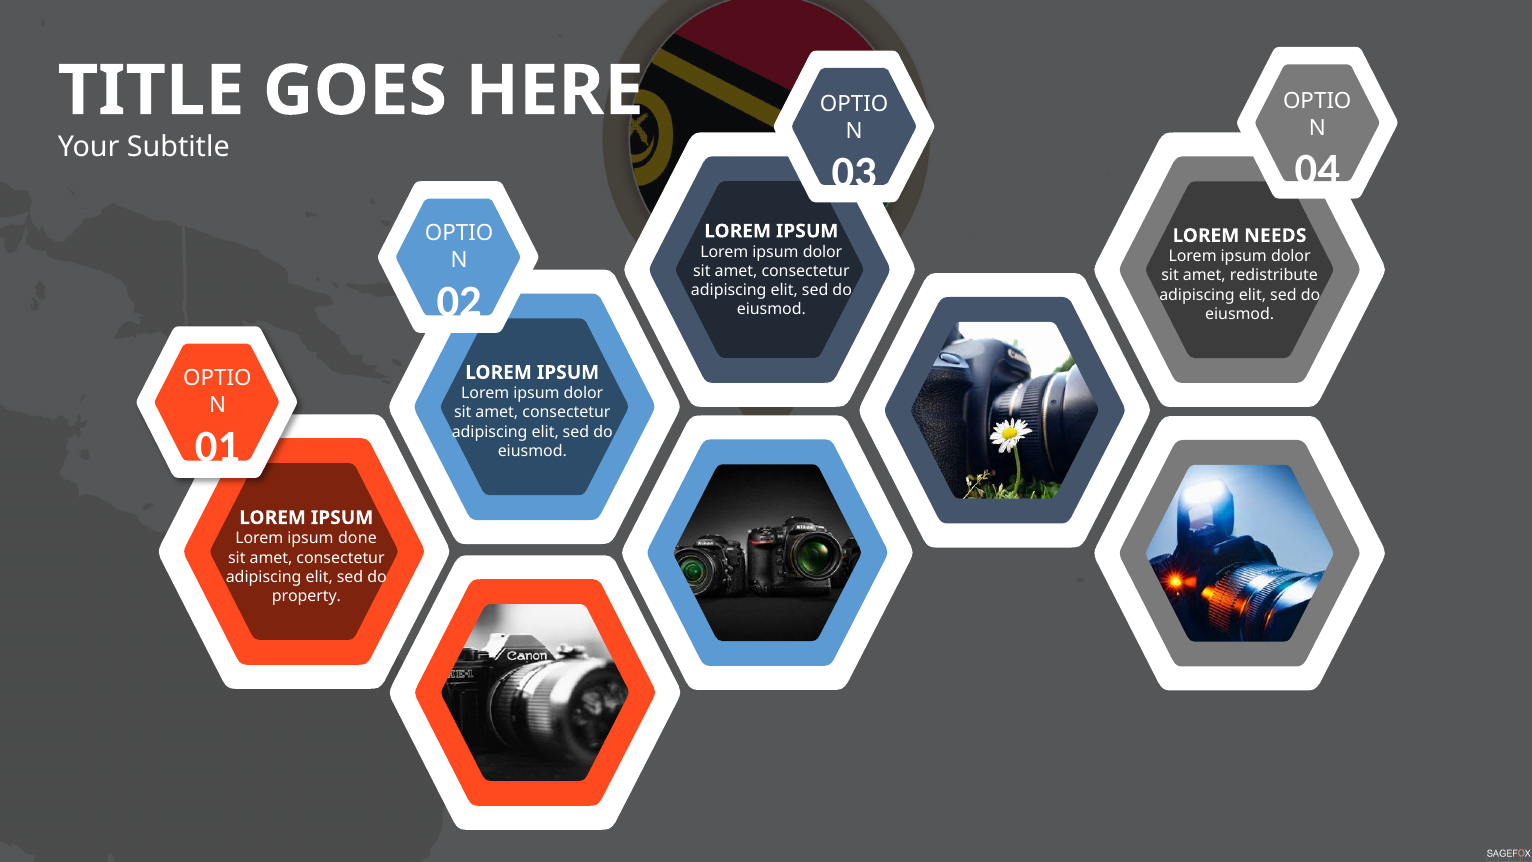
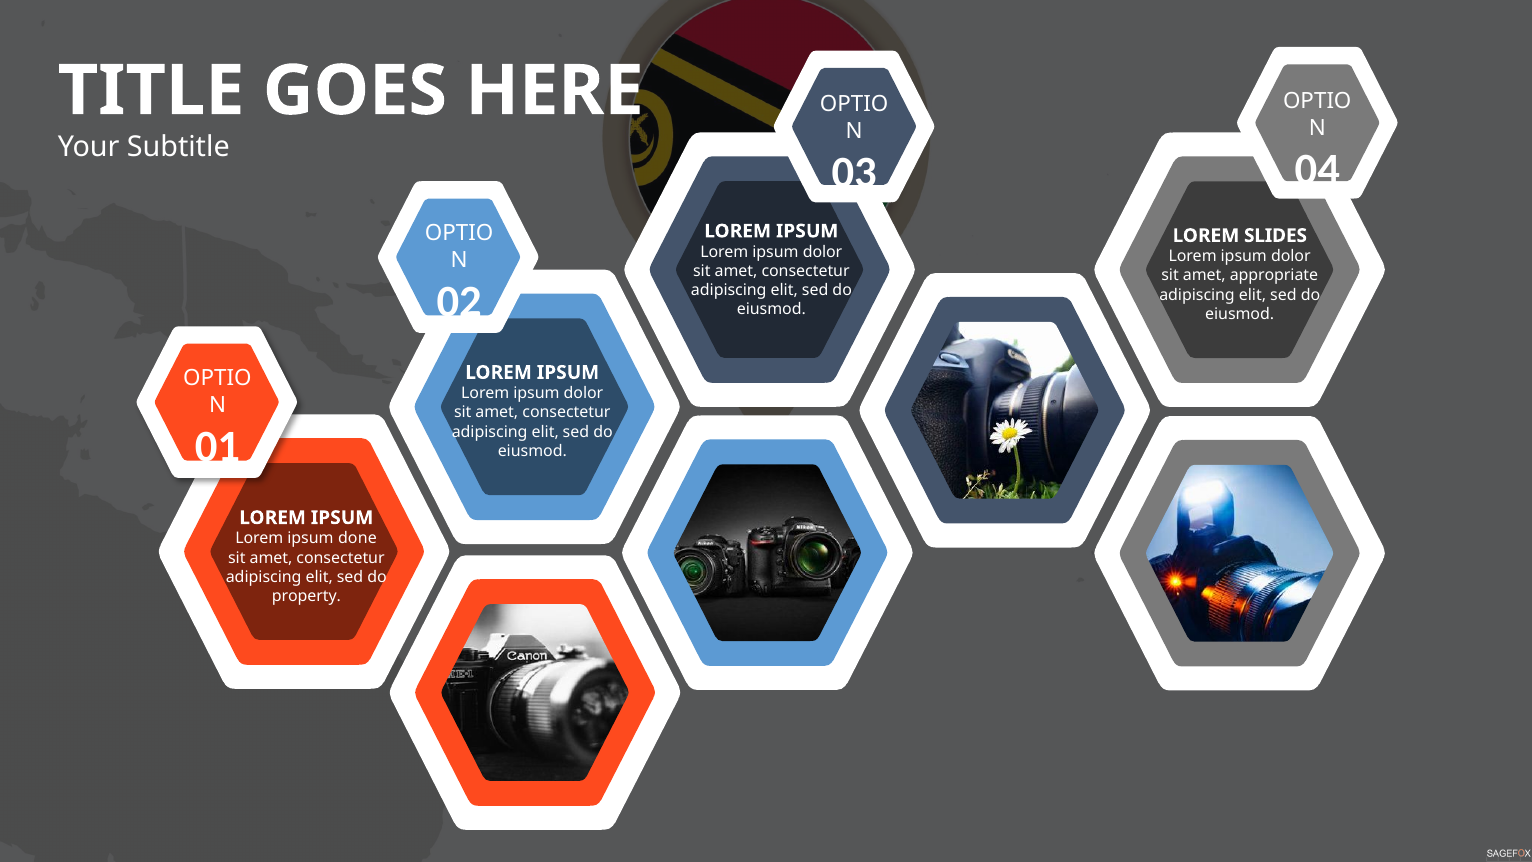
NEEDS: NEEDS -> SLIDES
redistribute: redistribute -> appropriate
